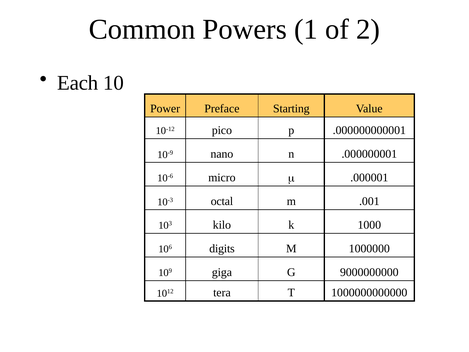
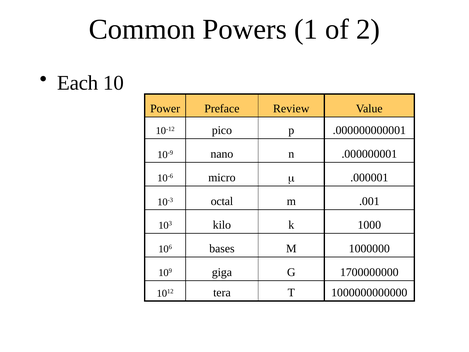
Starting: Starting -> Review
digits: digits -> bases
9000000000: 9000000000 -> 1700000000
